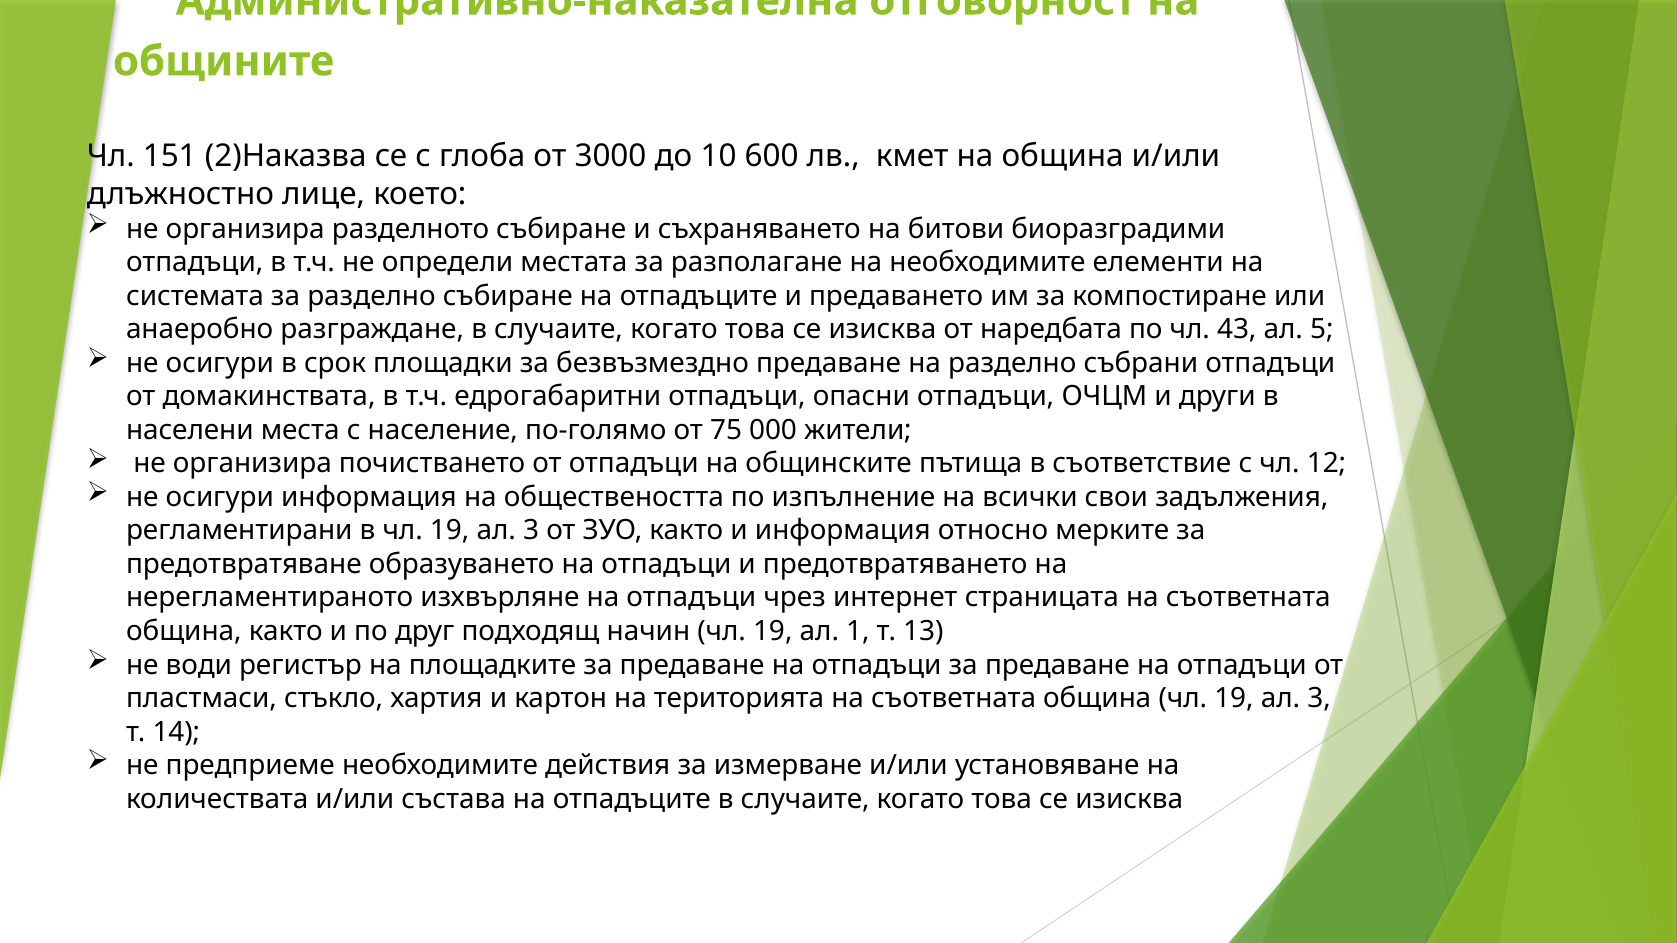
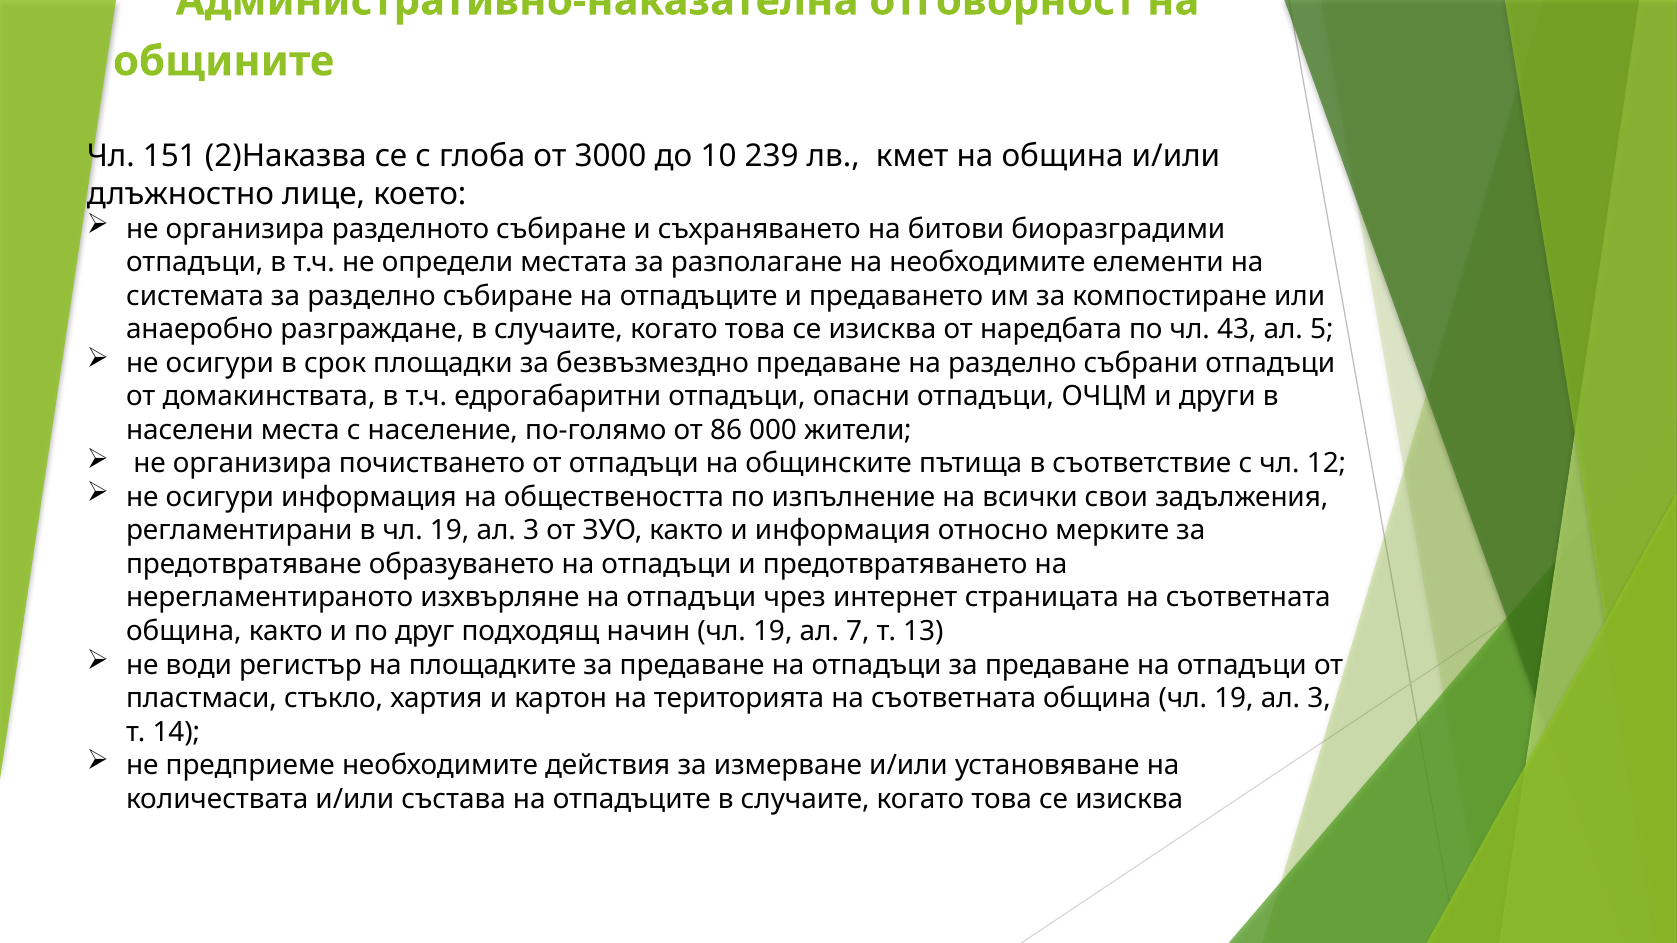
600: 600 -> 239
75: 75 -> 86
1: 1 -> 7
